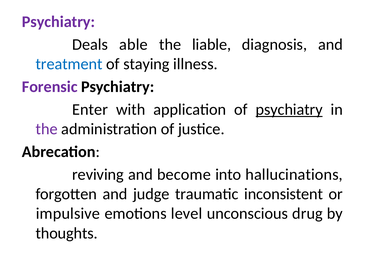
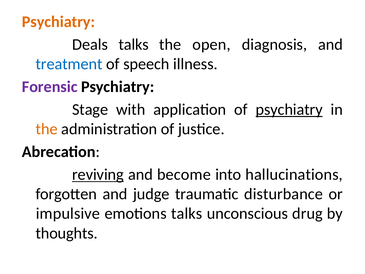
Psychiatry at (58, 22) colour: purple -> orange
Deals able: able -> talks
liable: liable -> open
staying: staying -> speech
Enter: Enter -> Stage
the at (47, 129) colour: purple -> orange
reviving underline: none -> present
inconsistent: inconsistent -> disturbance
emotions level: level -> talks
